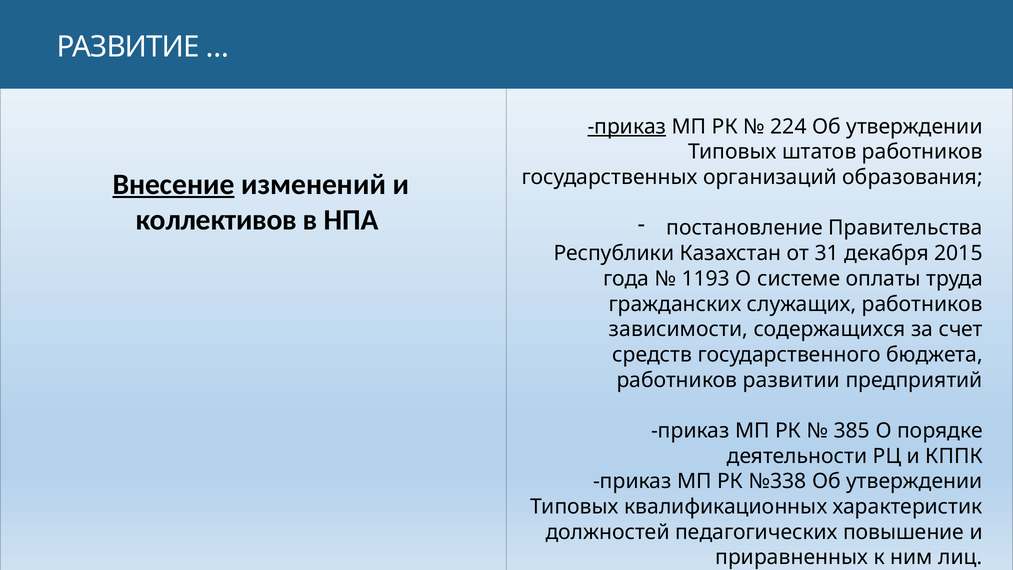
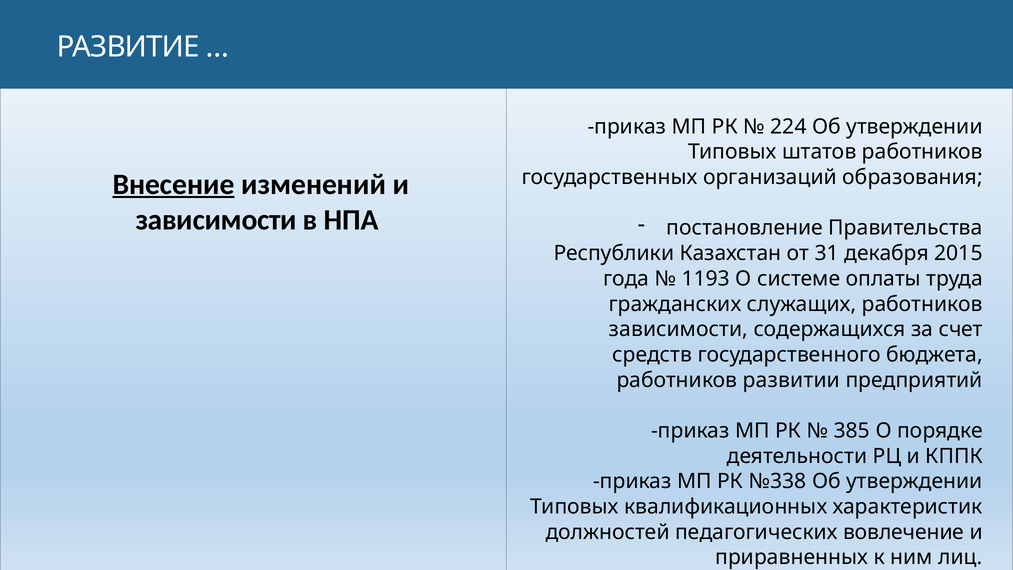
приказ at (627, 127) underline: present -> none
коллективов at (216, 220): коллективов -> зависимости
повышение: повышение -> вовлечение
